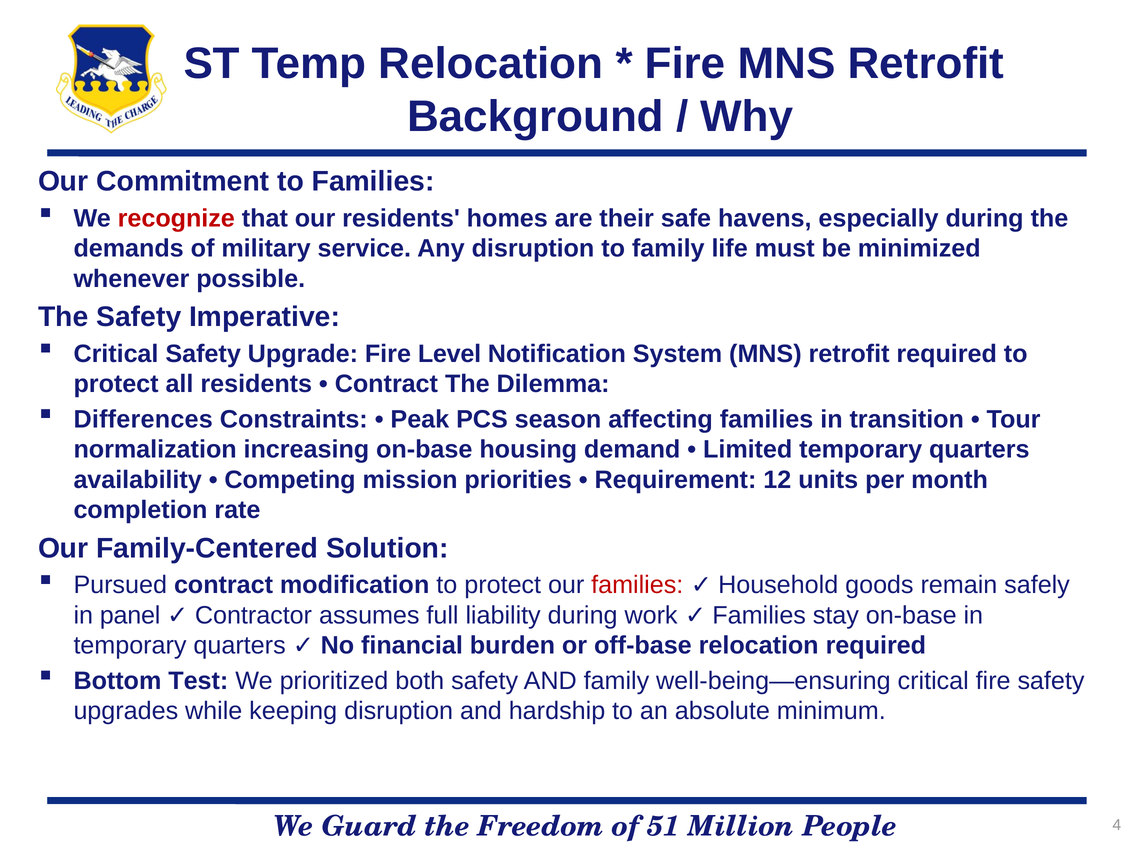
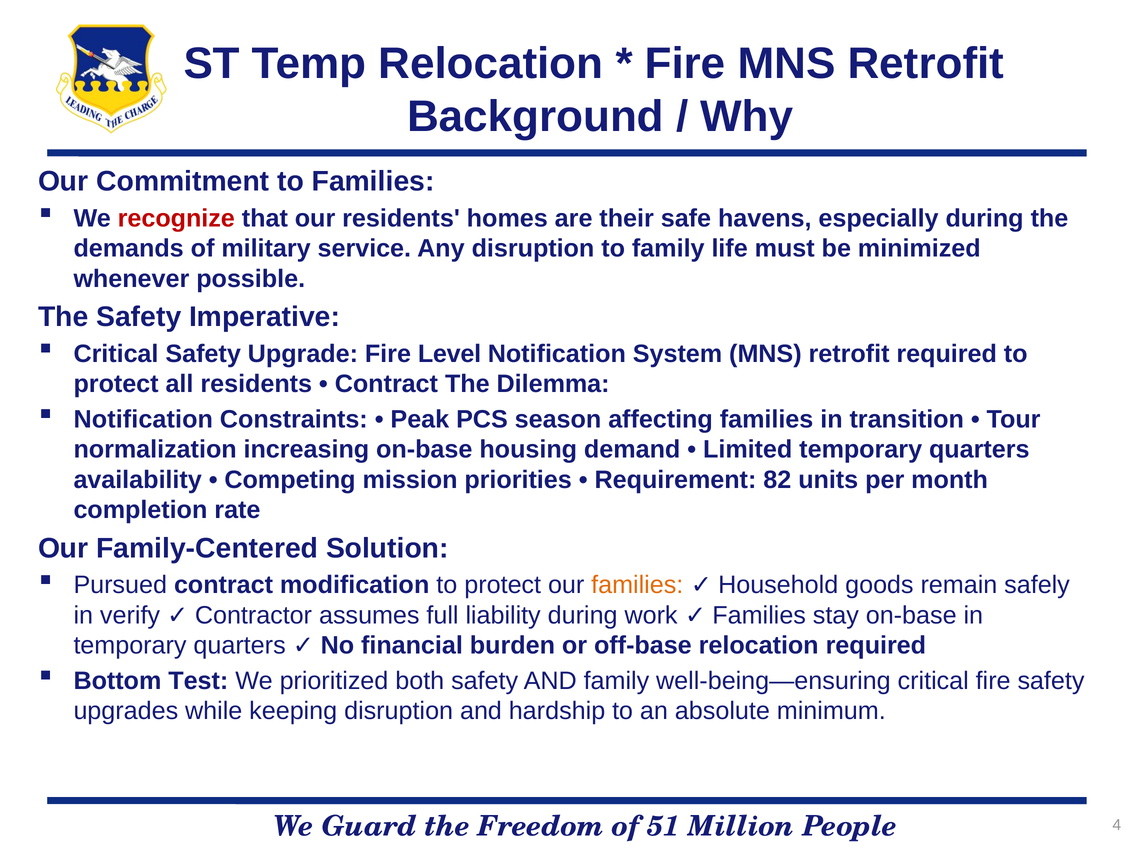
Differences at (143, 419): Differences -> Notification
12: 12 -> 82
families at (637, 585) colour: red -> orange
panel: panel -> verify
